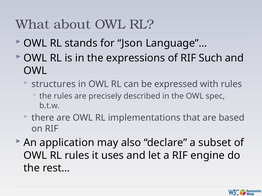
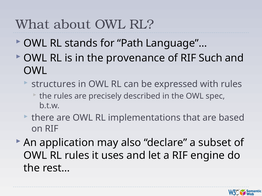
Json: Json -> Path
expressions: expressions -> provenance
